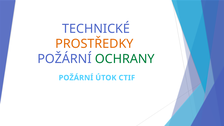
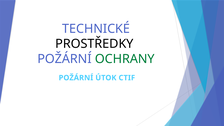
PROSTŘEDKY colour: orange -> black
